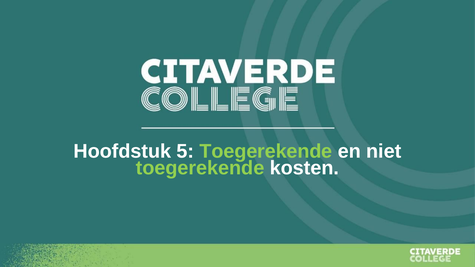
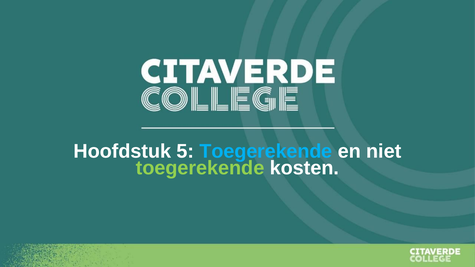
Toegerekende at (266, 151) colour: light green -> light blue
